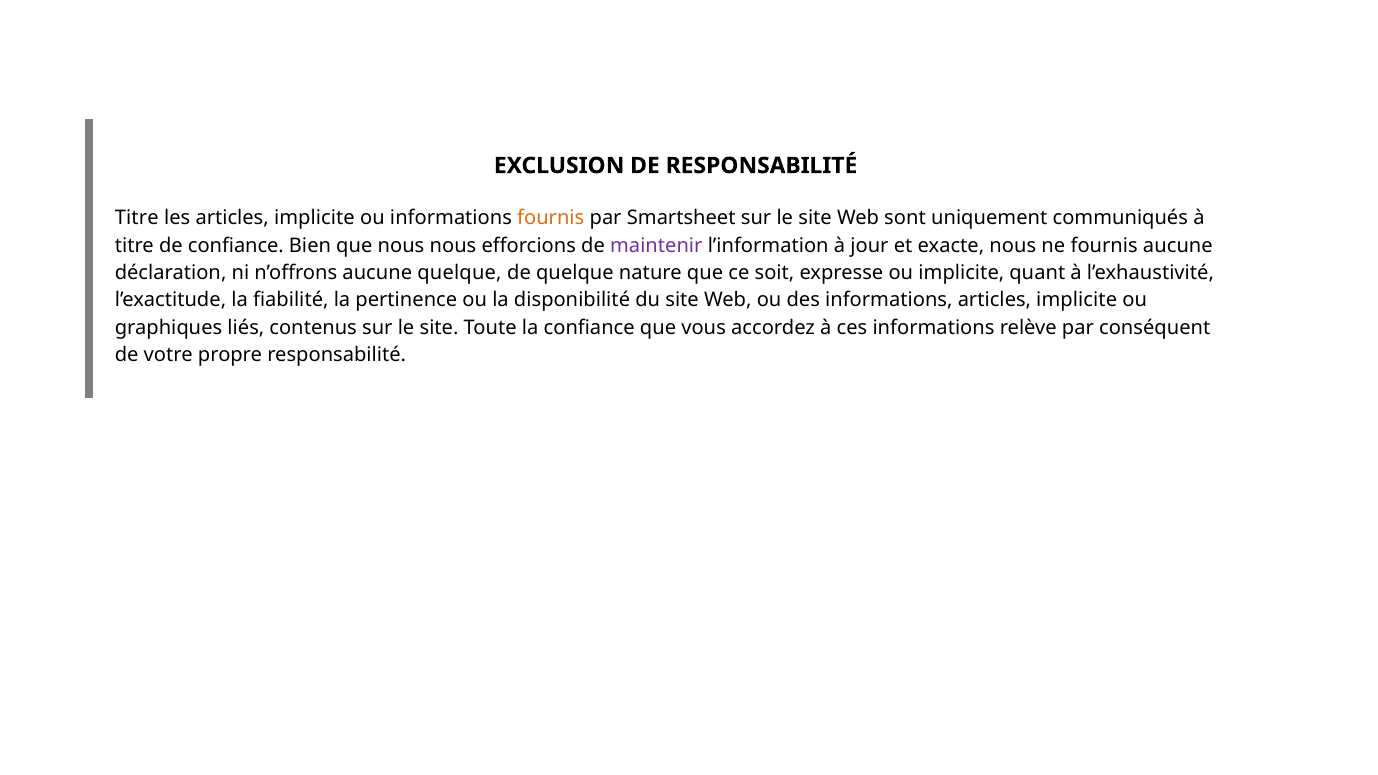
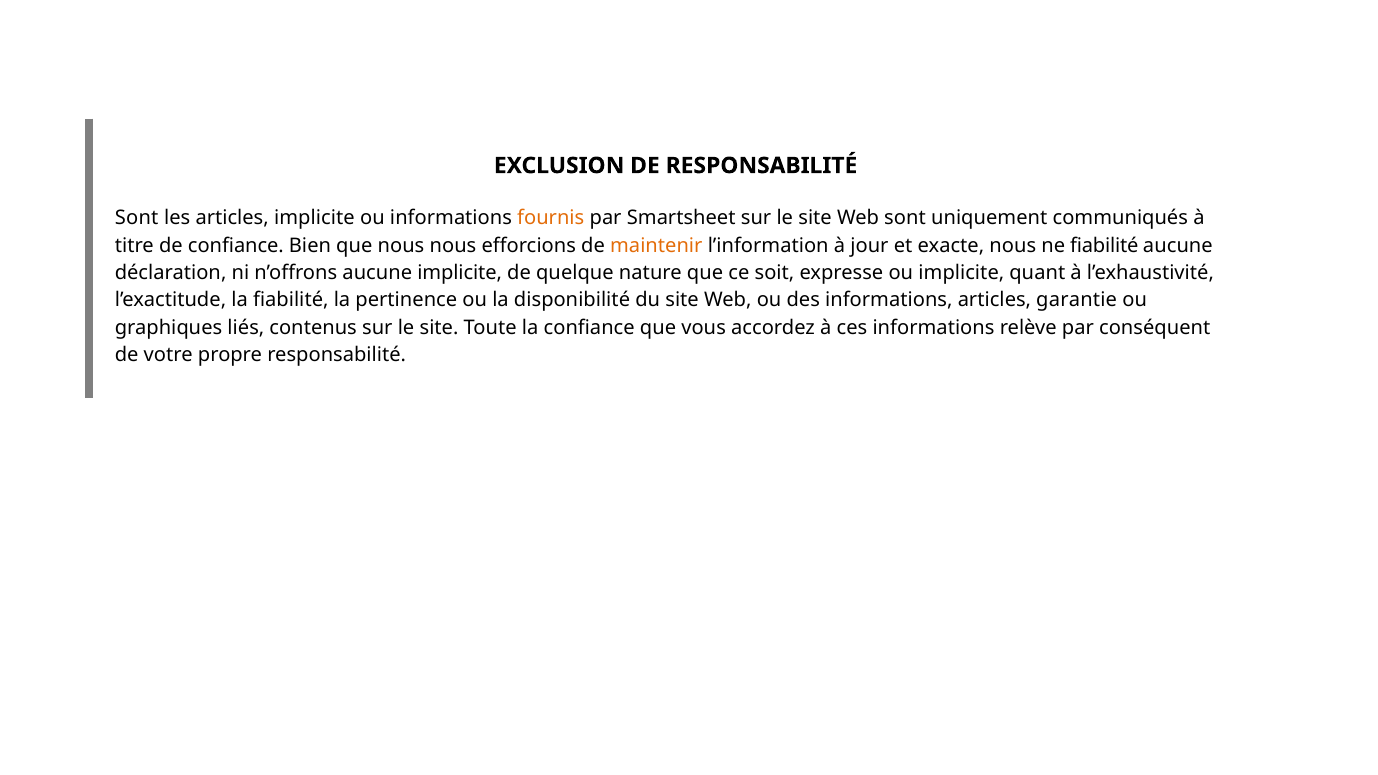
Titre at (137, 218): Titre -> Sont
maintenir colour: purple -> orange
ne fournis: fournis -> fiabilité
aucune quelque: quelque -> implicite
informations articles implicite: implicite -> garantie
